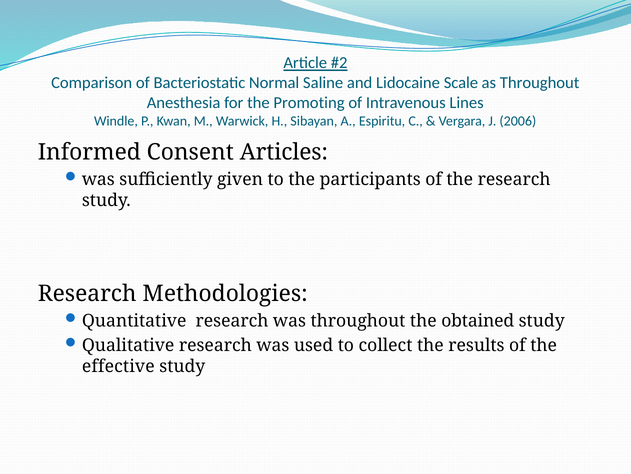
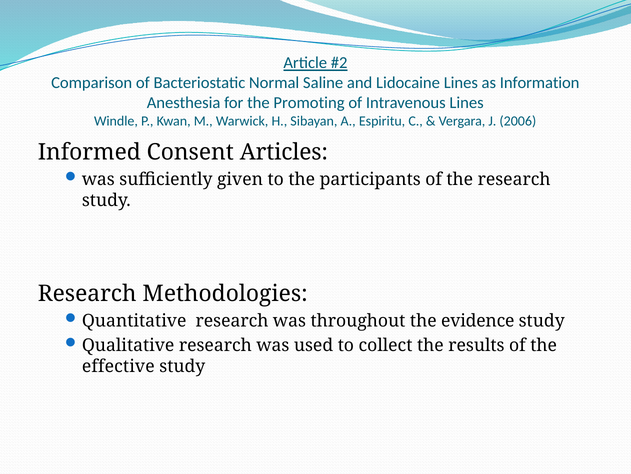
Lidocaine Scale: Scale -> Lines
as Throughout: Throughout -> Information
obtained: obtained -> evidence
